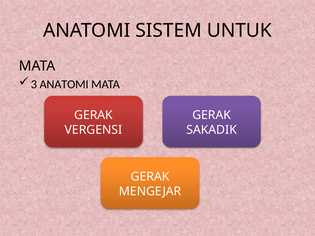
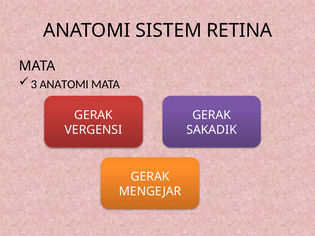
UNTUK: UNTUK -> RETINA
